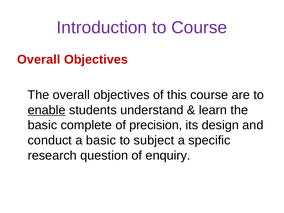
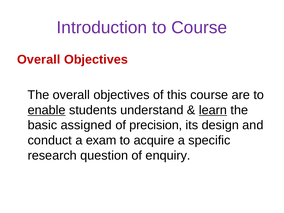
learn underline: none -> present
complete: complete -> assigned
a basic: basic -> exam
subject: subject -> acquire
